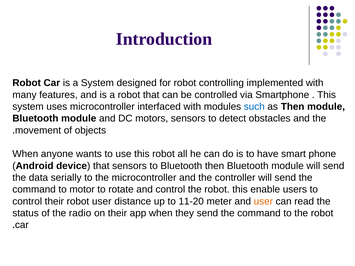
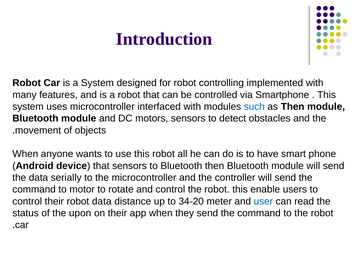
robot user: user -> data
11-20: 11-20 -> 34-20
user at (263, 201) colour: orange -> blue
radio: radio -> upon
